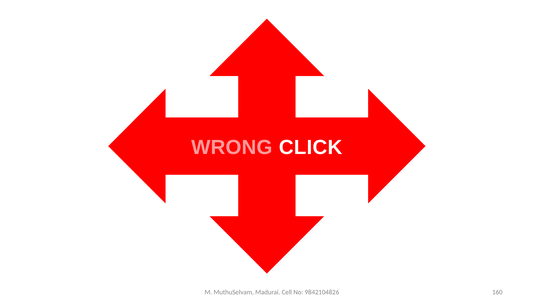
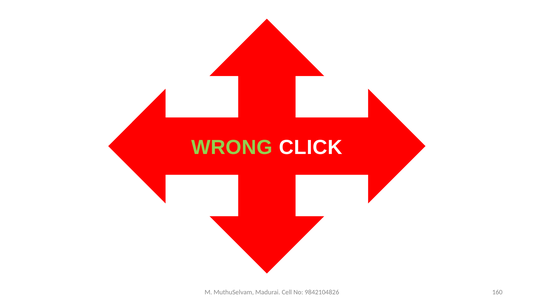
WRONG colour: pink -> light green
